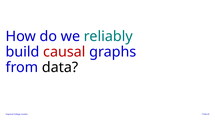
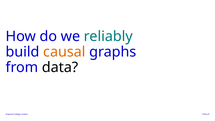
causal colour: red -> orange
